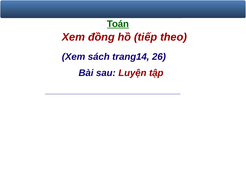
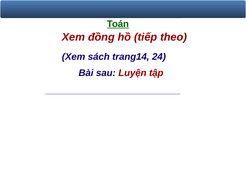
26: 26 -> 24
